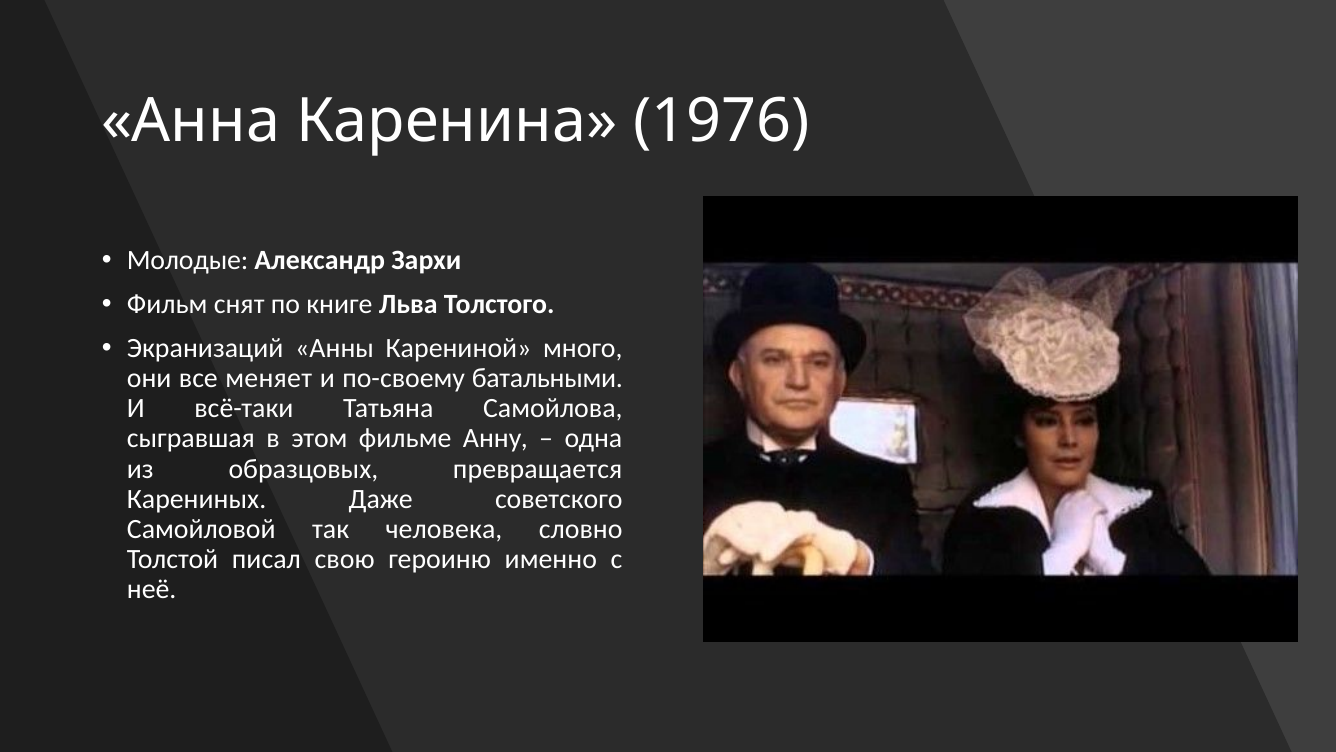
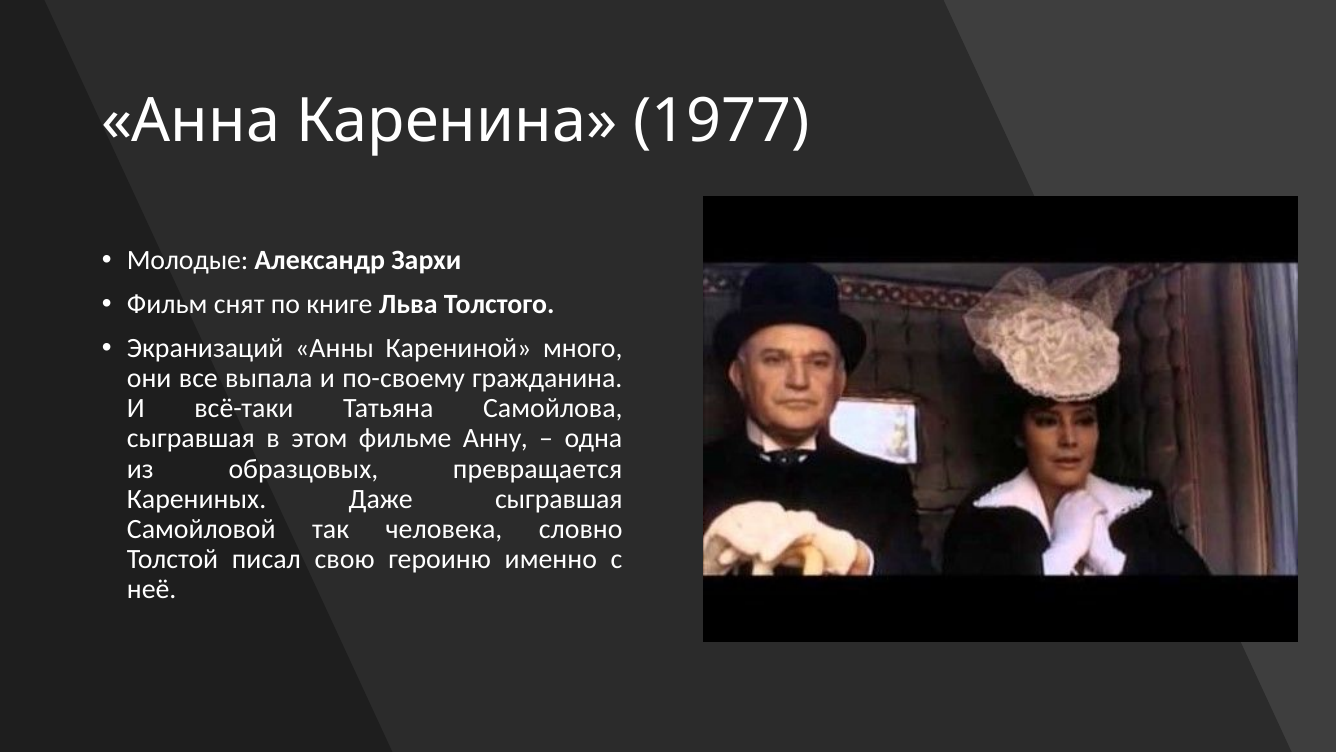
1976: 1976 -> 1977
меняет: меняет -> выпала
батальными: батальными -> гражданина
Даже советского: советского -> сыгравшая
